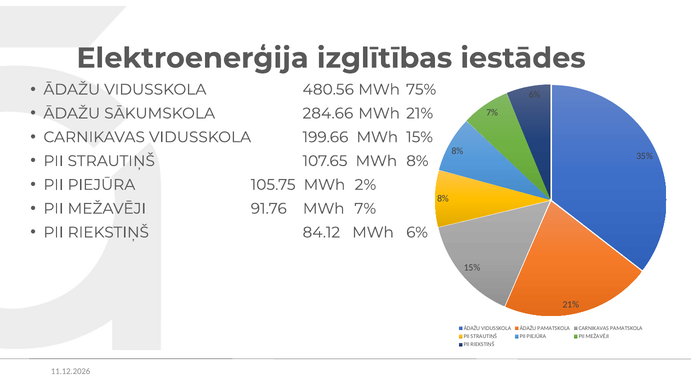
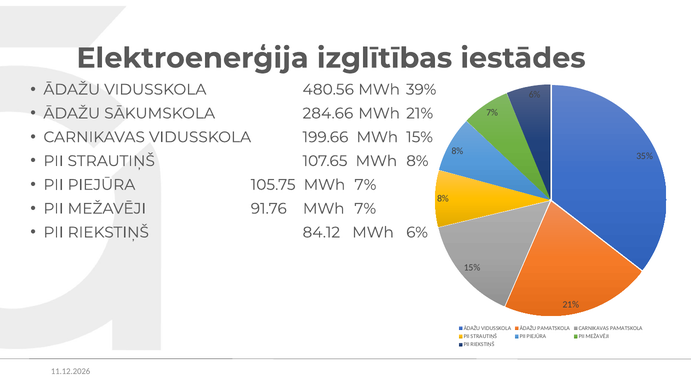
75%: 75% -> 39%
105.75 MWh 2%: 2% -> 7%
